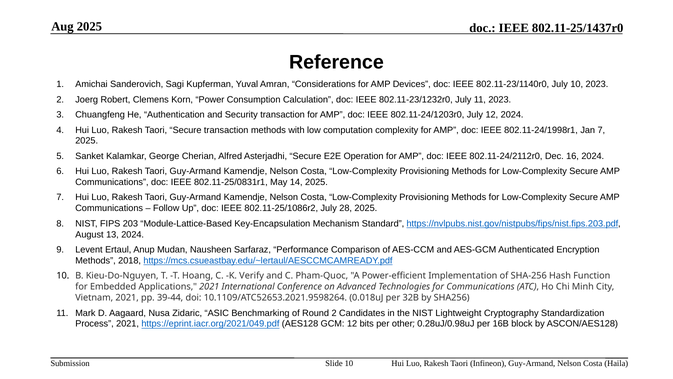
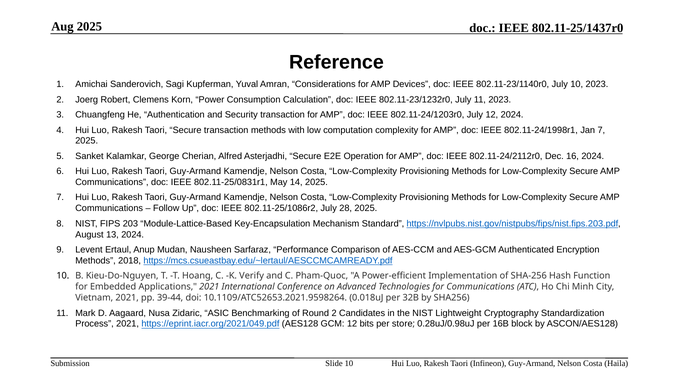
other: other -> store
